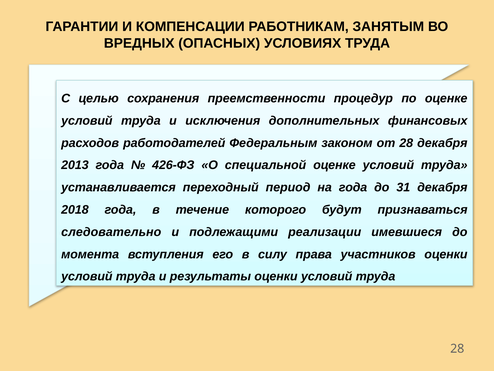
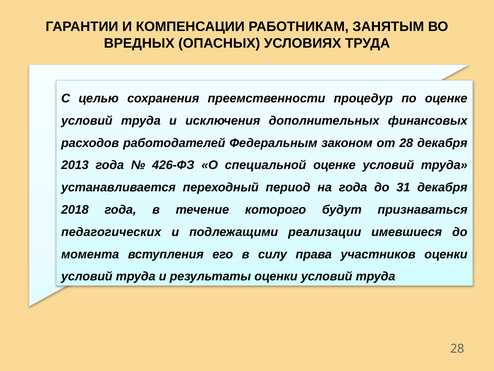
следовательно: следовательно -> педагогических
